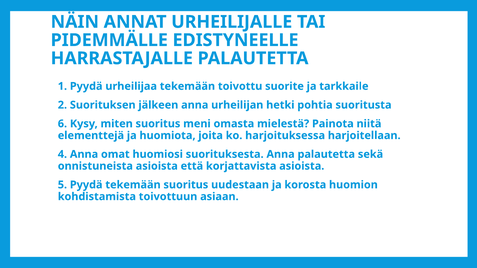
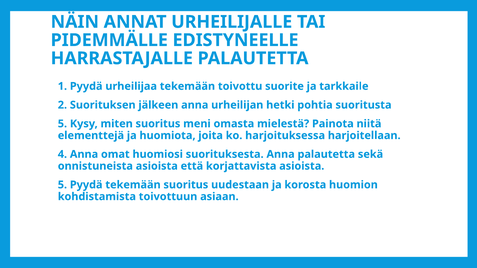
6 at (62, 124): 6 -> 5
